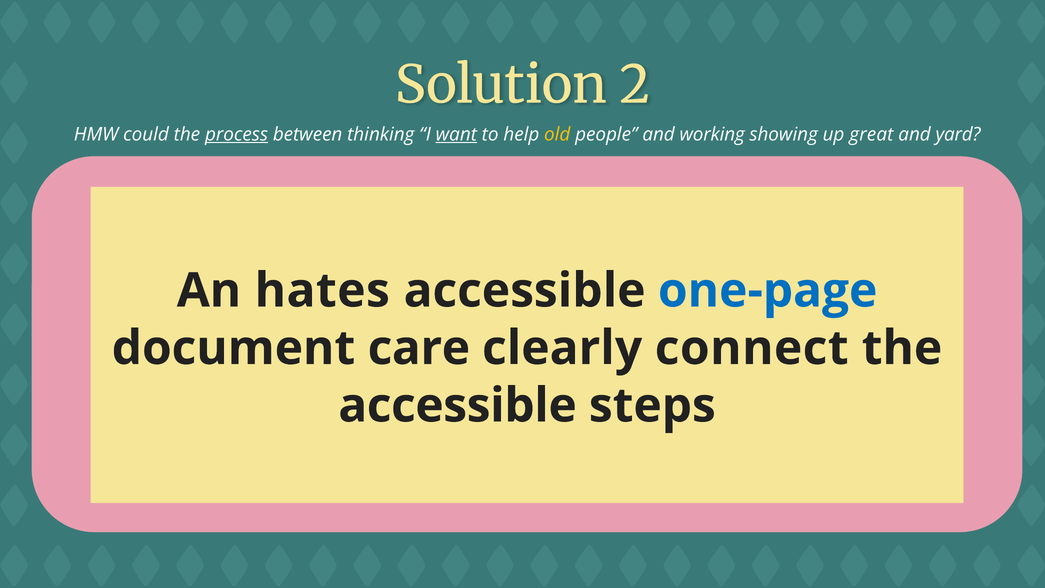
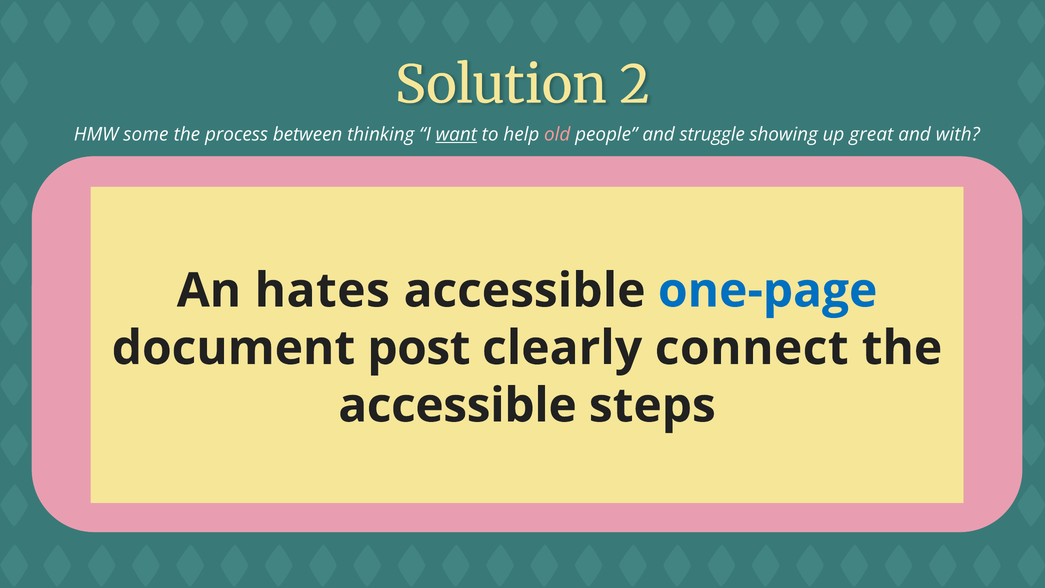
could: could -> some
process underline: present -> none
old colour: yellow -> pink
working: working -> struggle
yard: yard -> with
care: care -> post
